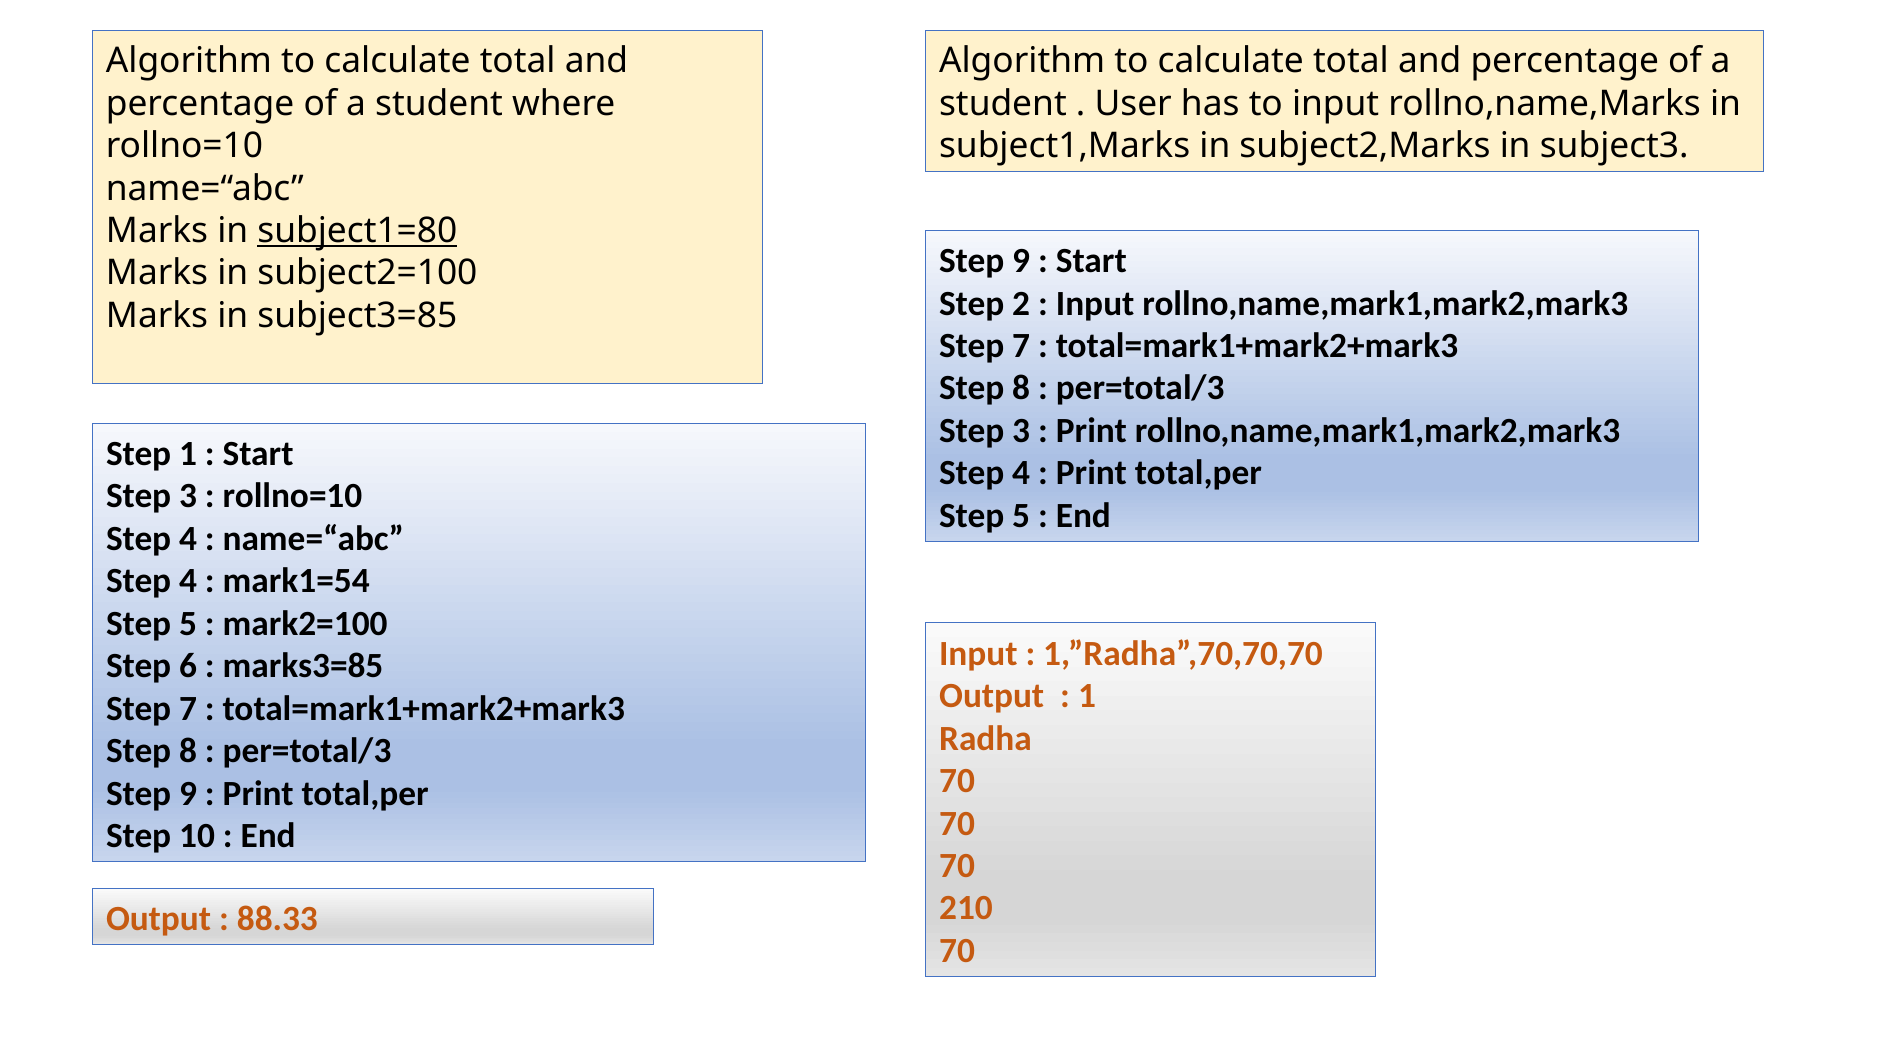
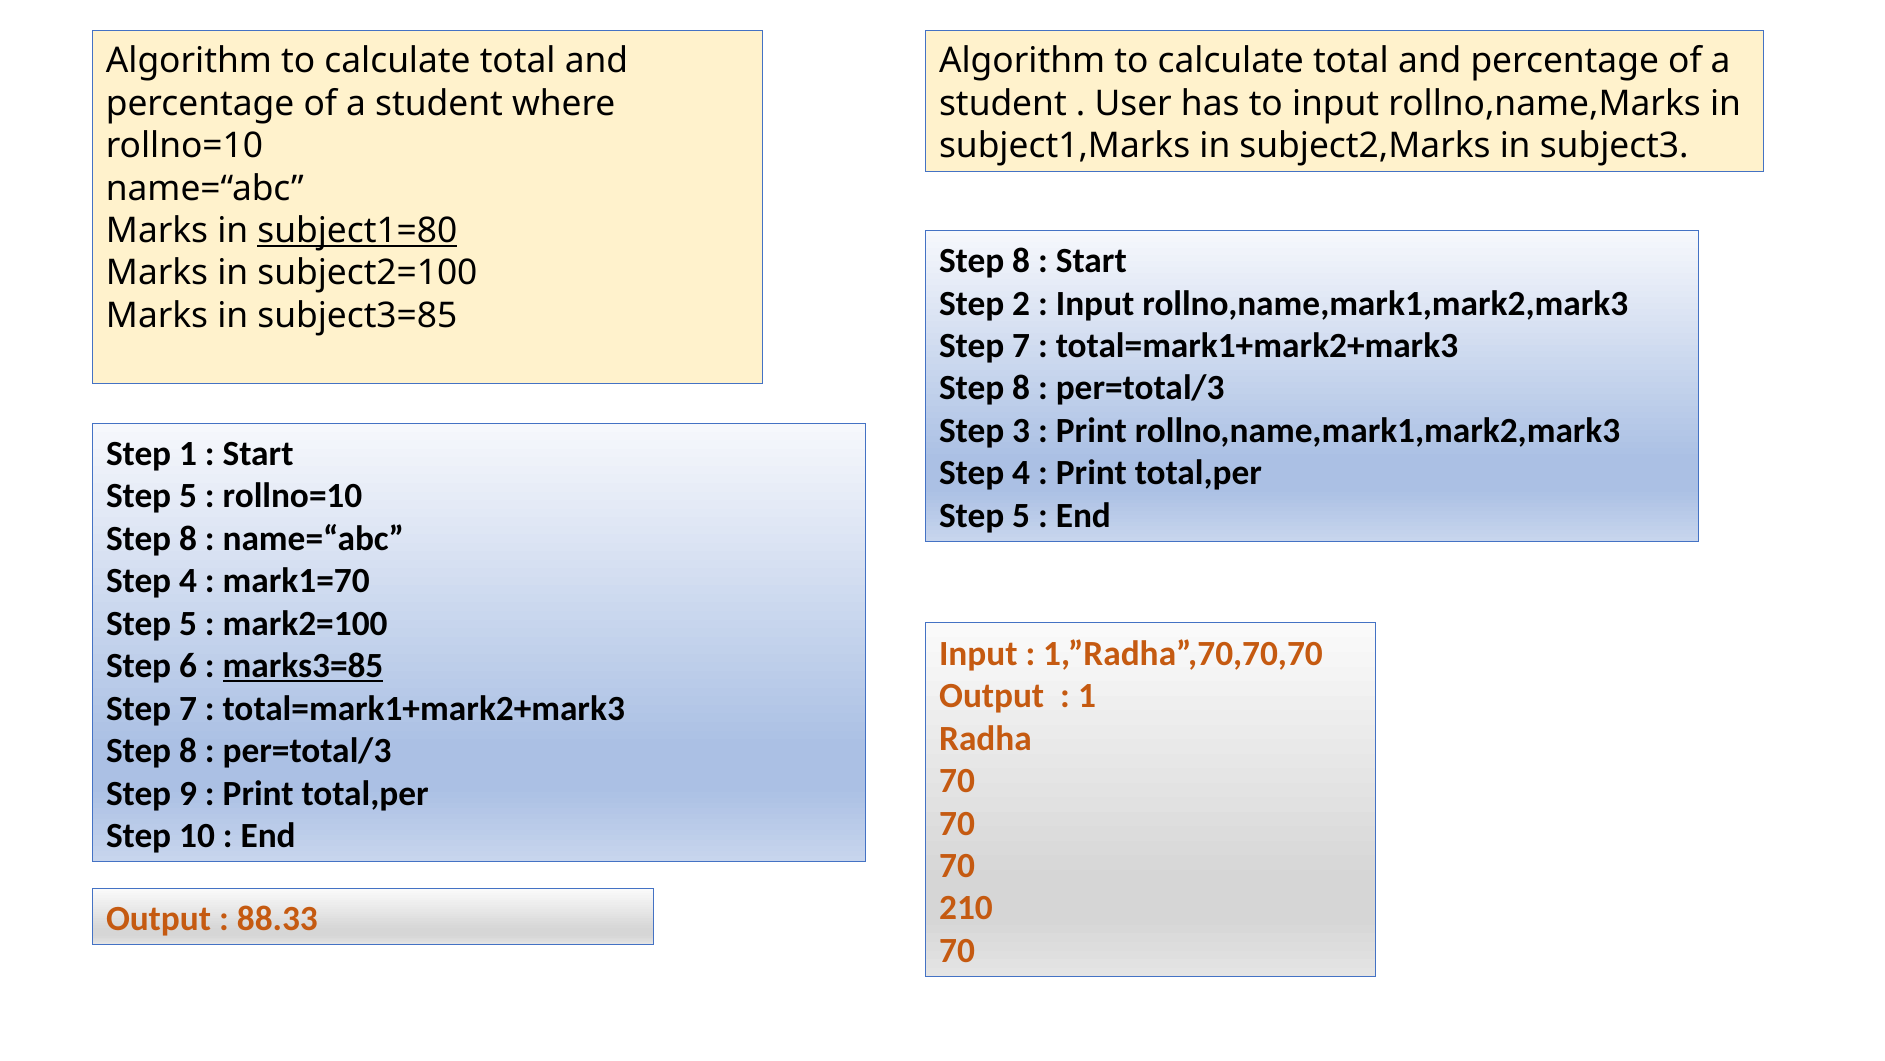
9 at (1021, 261): 9 -> 8
3 at (188, 496): 3 -> 5
4 at (188, 538): 4 -> 8
mark1=54: mark1=54 -> mark1=70
marks3=85 underline: none -> present
